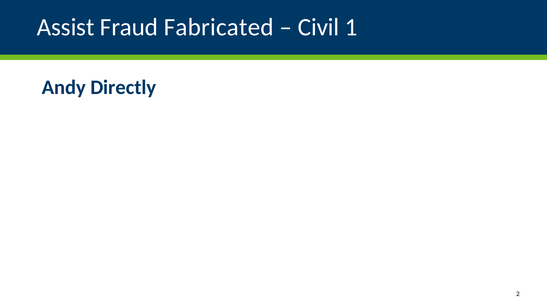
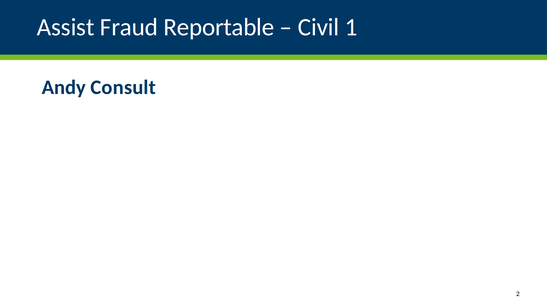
Fabricated: Fabricated -> Reportable
Directly: Directly -> Consult
